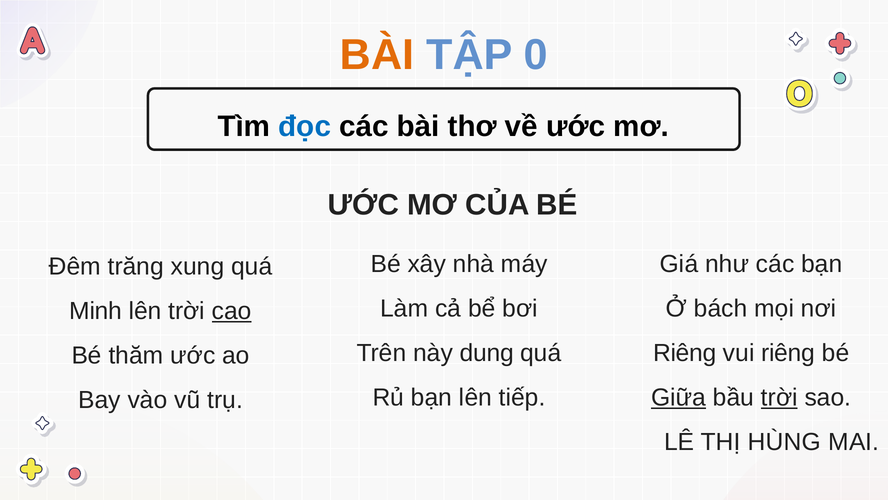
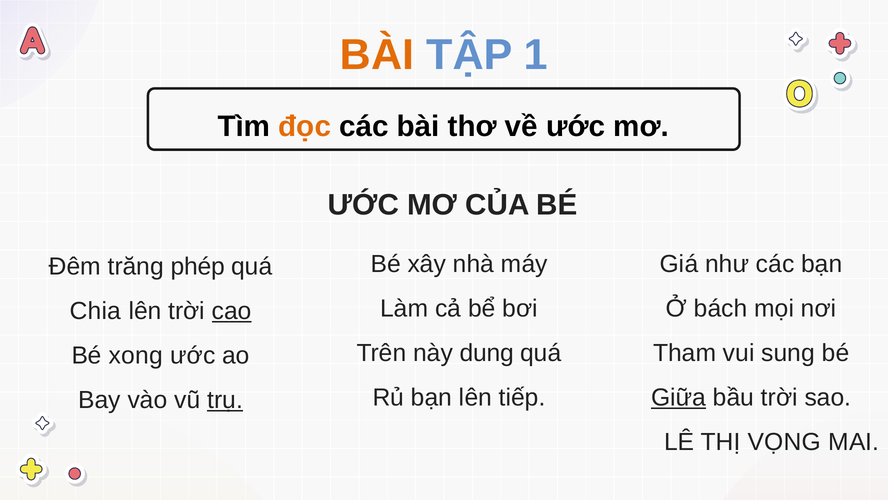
0: 0 -> 1
đọc colour: blue -> orange
xung: xung -> phép
Minh: Minh -> Chia
Riêng at (685, 353): Riêng -> Tham
vui riêng: riêng -> sung
thăm: thăm -> xong
trời at (779, 397) underline: present -> none
trụ underline: none -> present
HÙNG: HÙNG -> VỌNG
